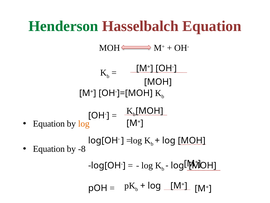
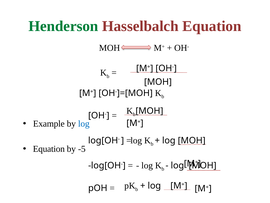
Equation at (49, 123): Equation -> Example
log at (84, 123) colour: orange -> blue
-8: -8 -> -5
